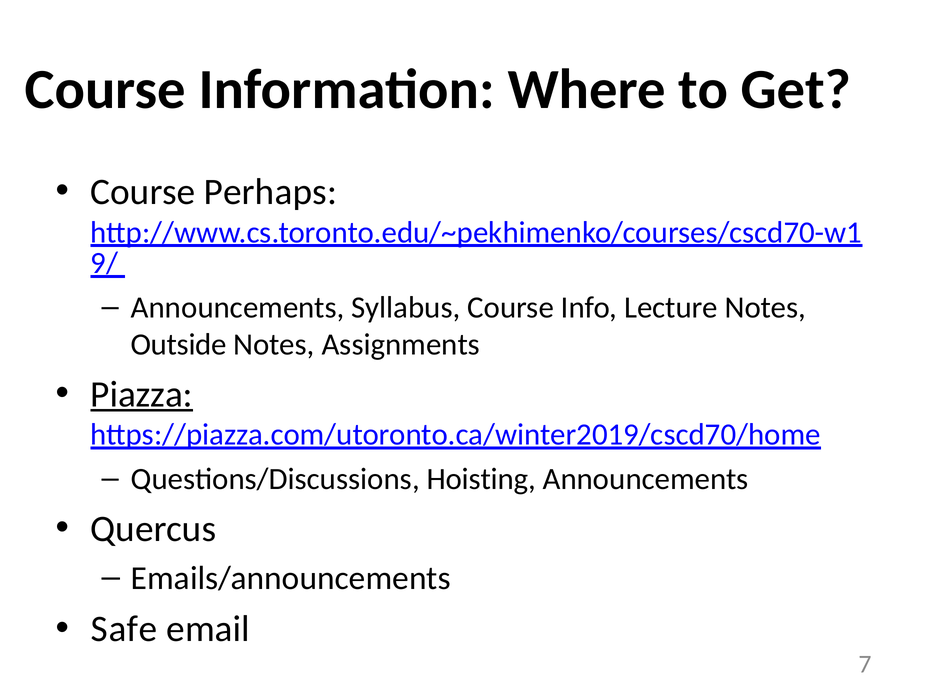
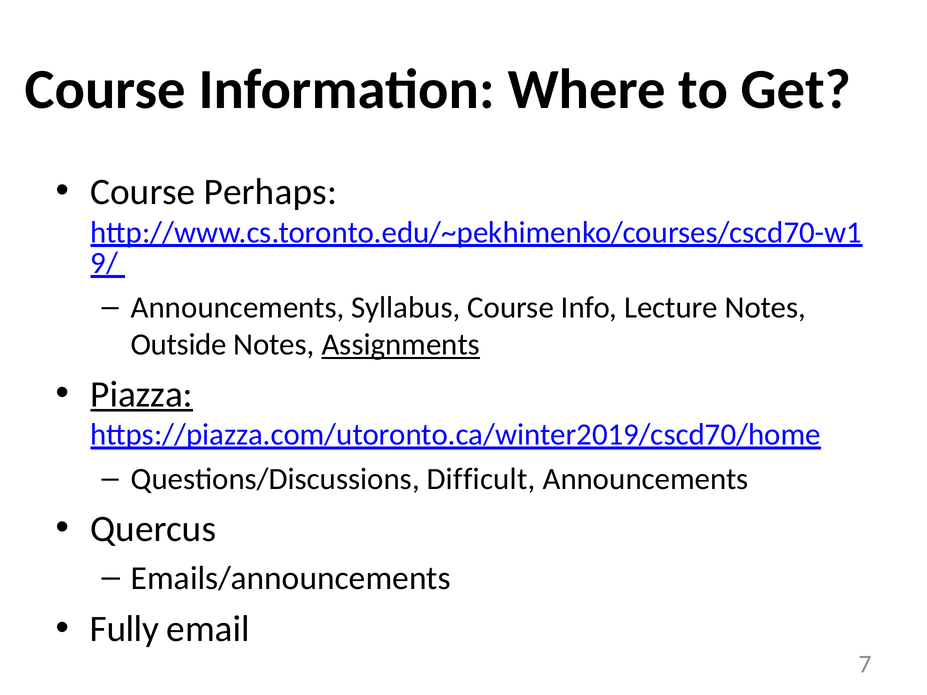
Assignments underline: none -> present
Hoisting: Hoisting -> Difficult
Safe: Safe -> Fully
